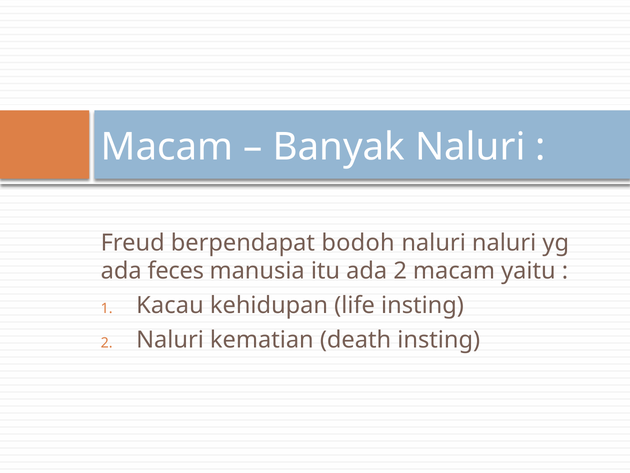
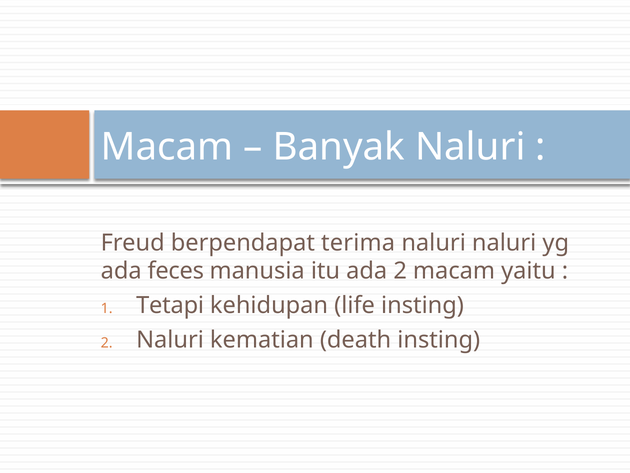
bodoh: bodoh -> terima
Kacau: Kacau -> Tetapi
